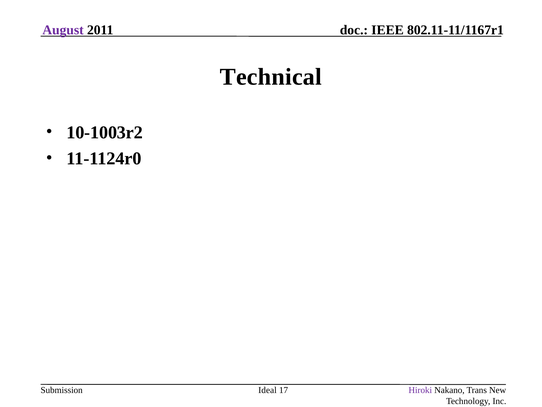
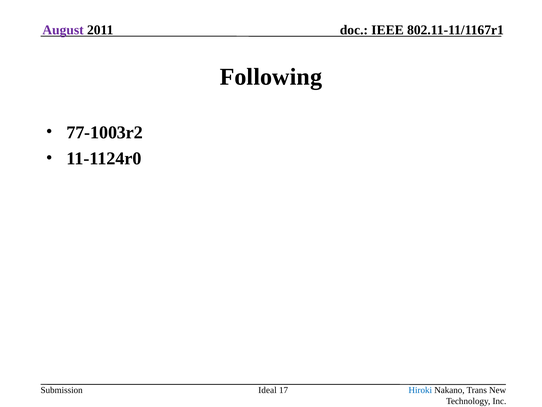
Technical: Technical -> Following
10-1003r2: 10-1003r2 -> 77-1003r2
Hiroki colour: purple -> blue
